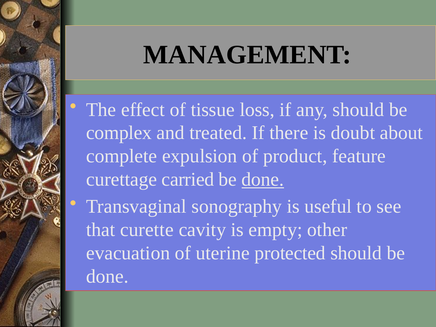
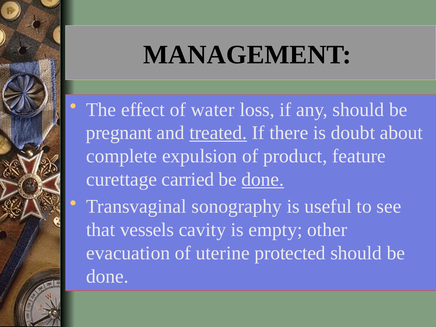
tissue: tissue -> water
complex: complex -> pregnant
treated underline: none -> present
curette: curette -> vessels
